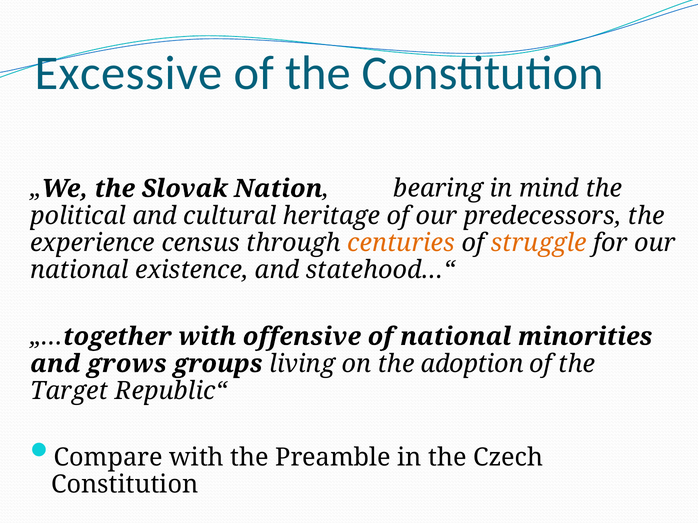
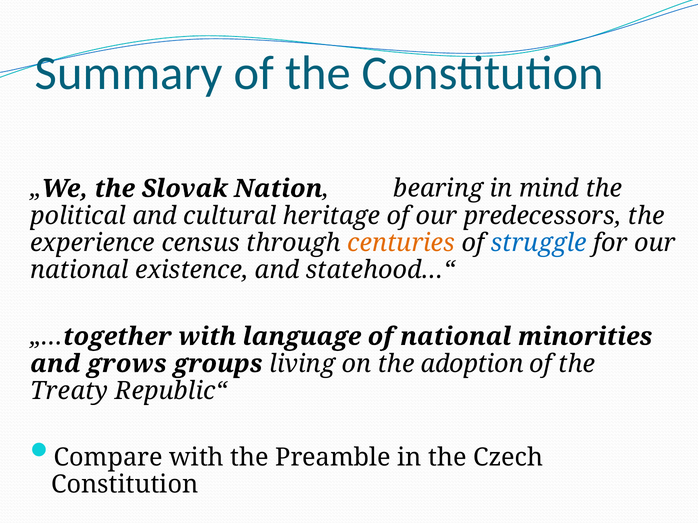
Excessive: Excessive -> Summary
struggle colour: orange -> blue
offensive: offensive -> language
Target: Target -> Treaty
